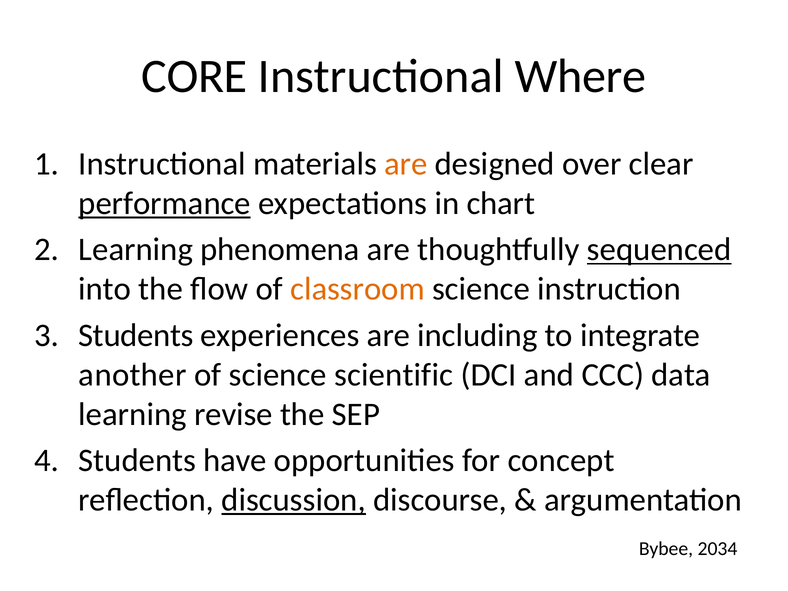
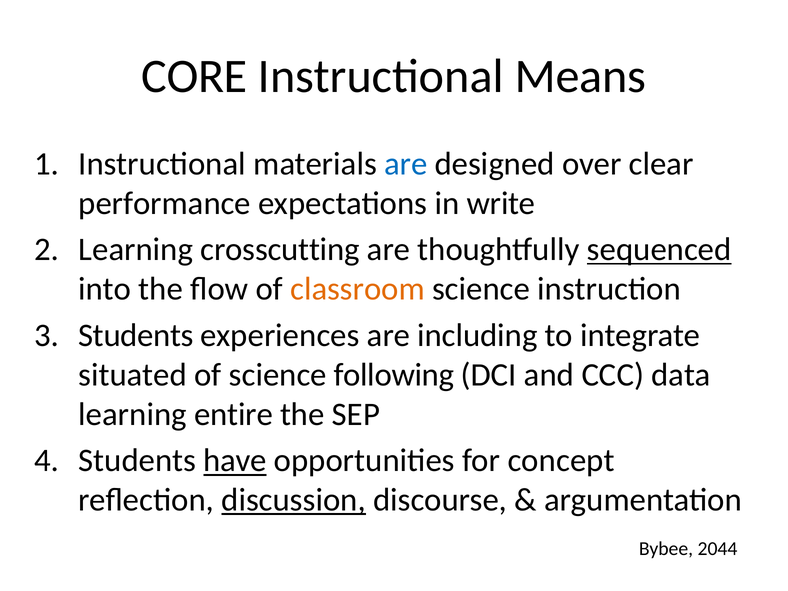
Where: Where -> Means
are at (406, 164) colour: orange -> blue
performance underline: present -> none
chart: chart -> write
phenomena: phenomena -> crosscutting
another: another -> situated
scientific: scientific -> following
revise: revise -> entire
have underline: none -> present
2034: 2034 -> 2044
